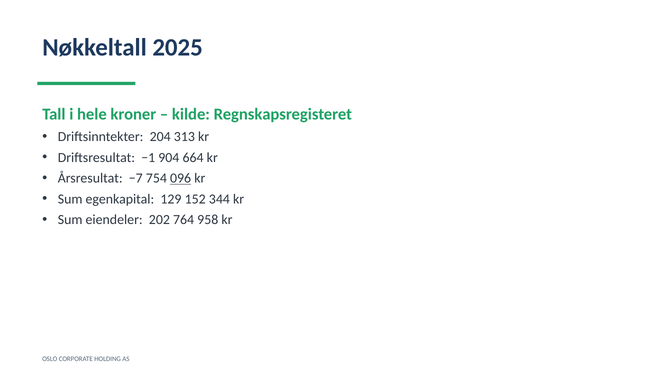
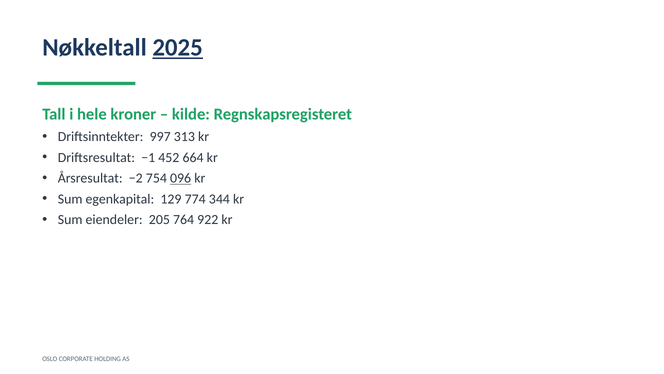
2025 underline: none -> present
204: 204 -> 997
904: 904 -> 452
−7: −7 -> −2
152: 152 -> 774
202: 202 -> 205
958: 958 -> 922
